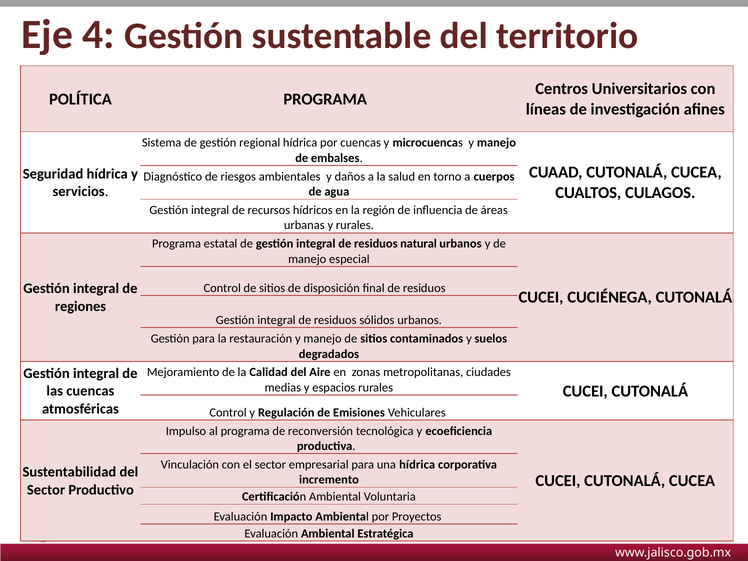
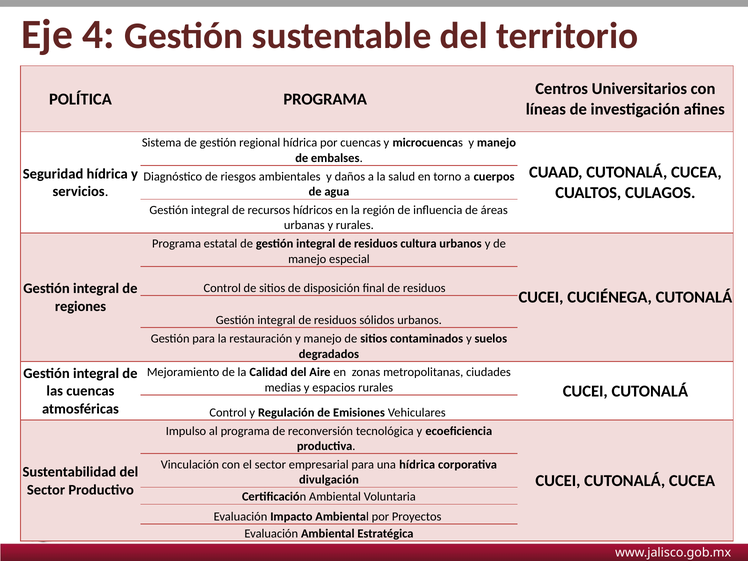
natural: natural -> cultura
incremento: incremento -> divulgación
